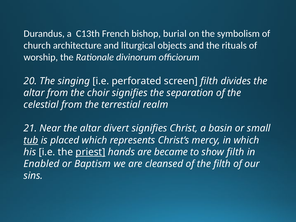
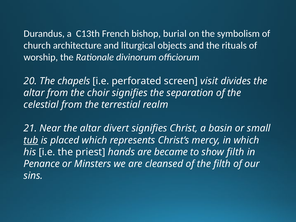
singing: singing -> chapels
screen filth: filth -> visit
priest underline: present -> none
Enabled: Enabled -> Penance
Baptism: Baptism -> Minsters
